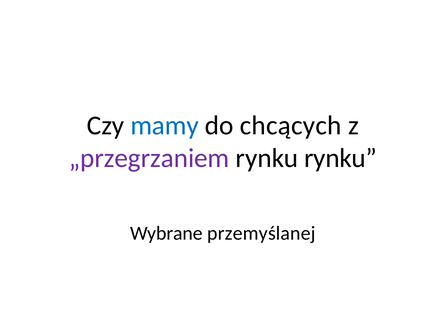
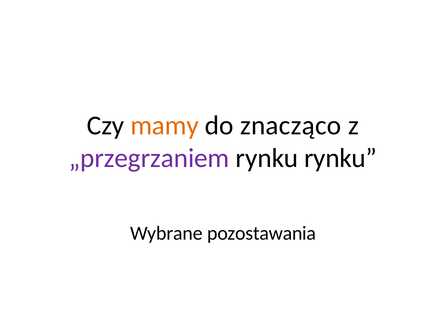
mamy colour: blue -> orange
chcących: chcących -> znacząco
przemyślanej: przemyślanej -> pozostawania
